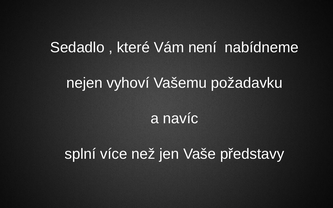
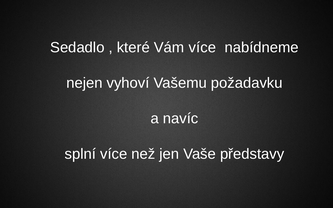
Vám není: není -> více
